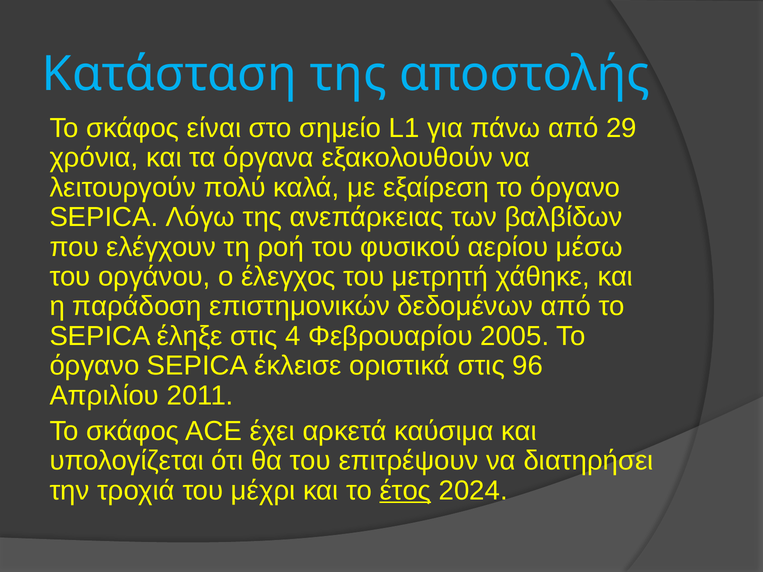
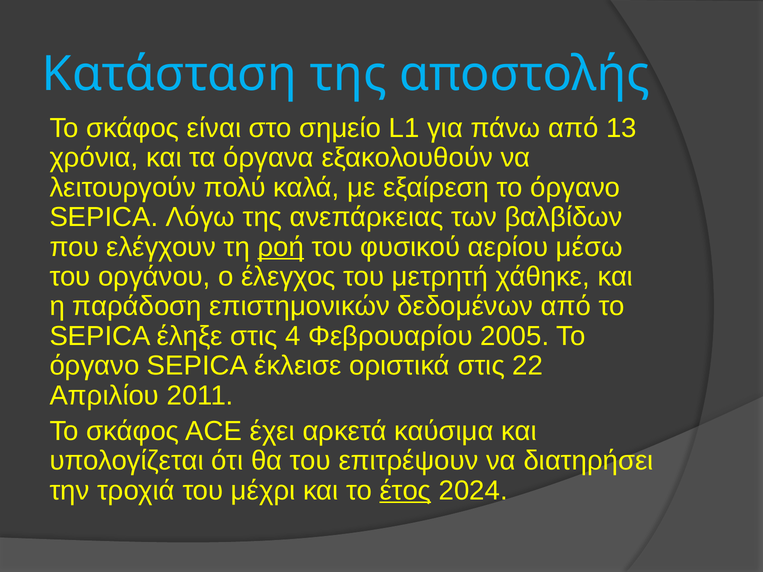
29: 29 -> 13
ροή underline: none -> present
96: 96 -> 22
